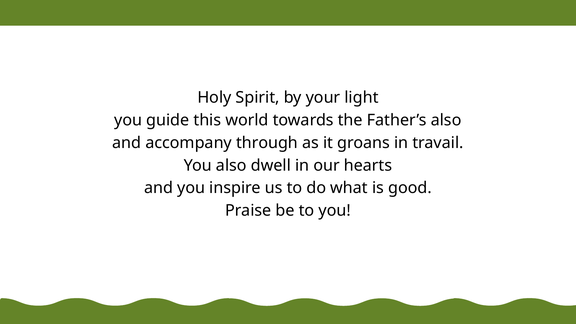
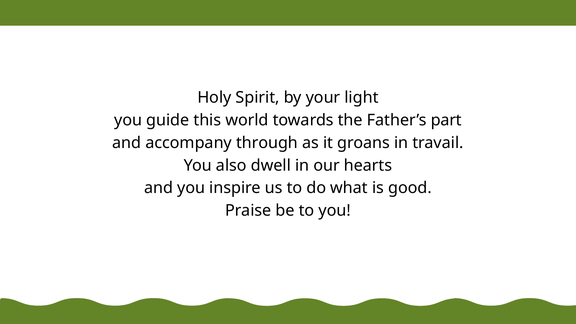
Father’s also: also -> part
